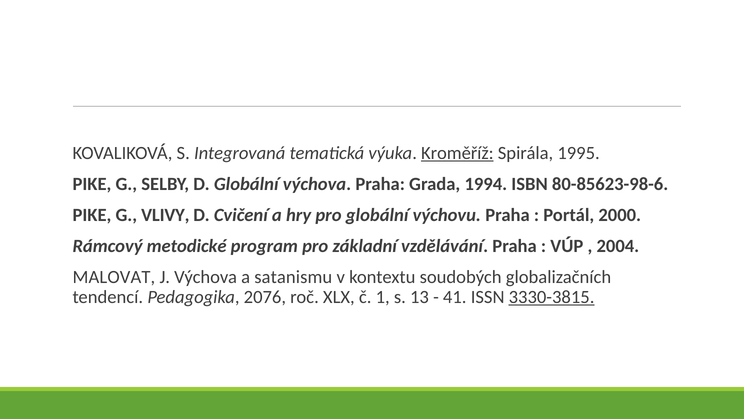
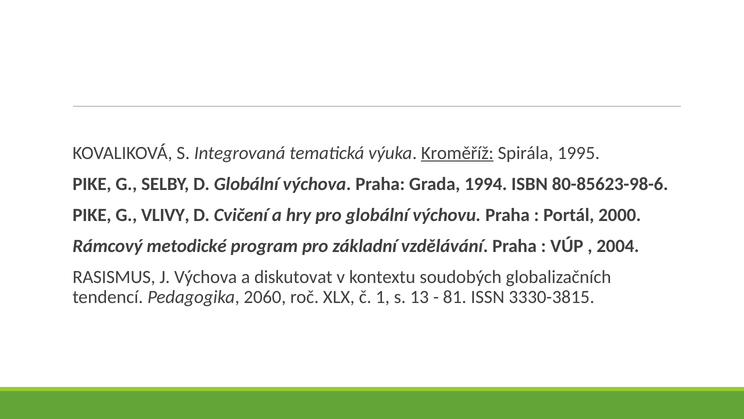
MALOVAT: MALOVAT -> RASISMUS
satanismu: satanismu -> diskutovat
2076: 2076 -> 2060
41: 41 -> 81
3330-3815 underline: present -> none
